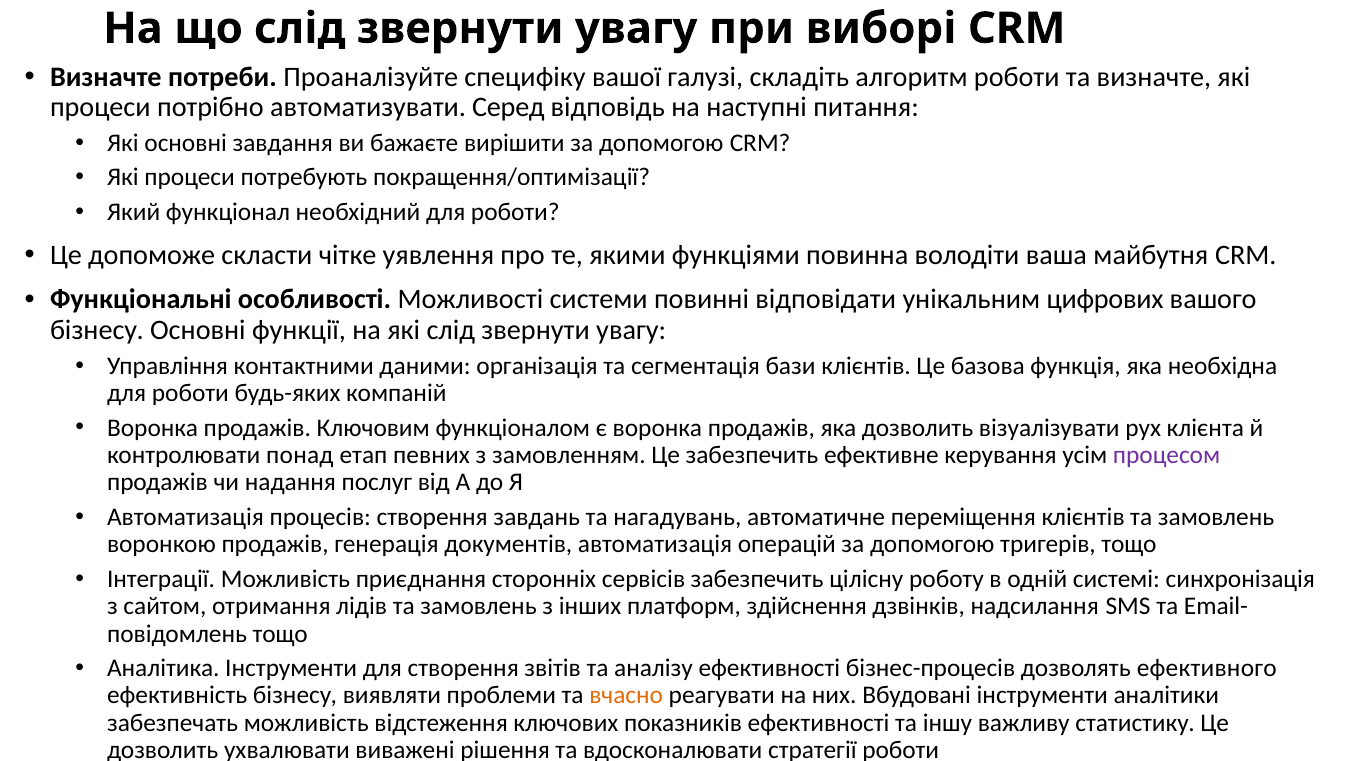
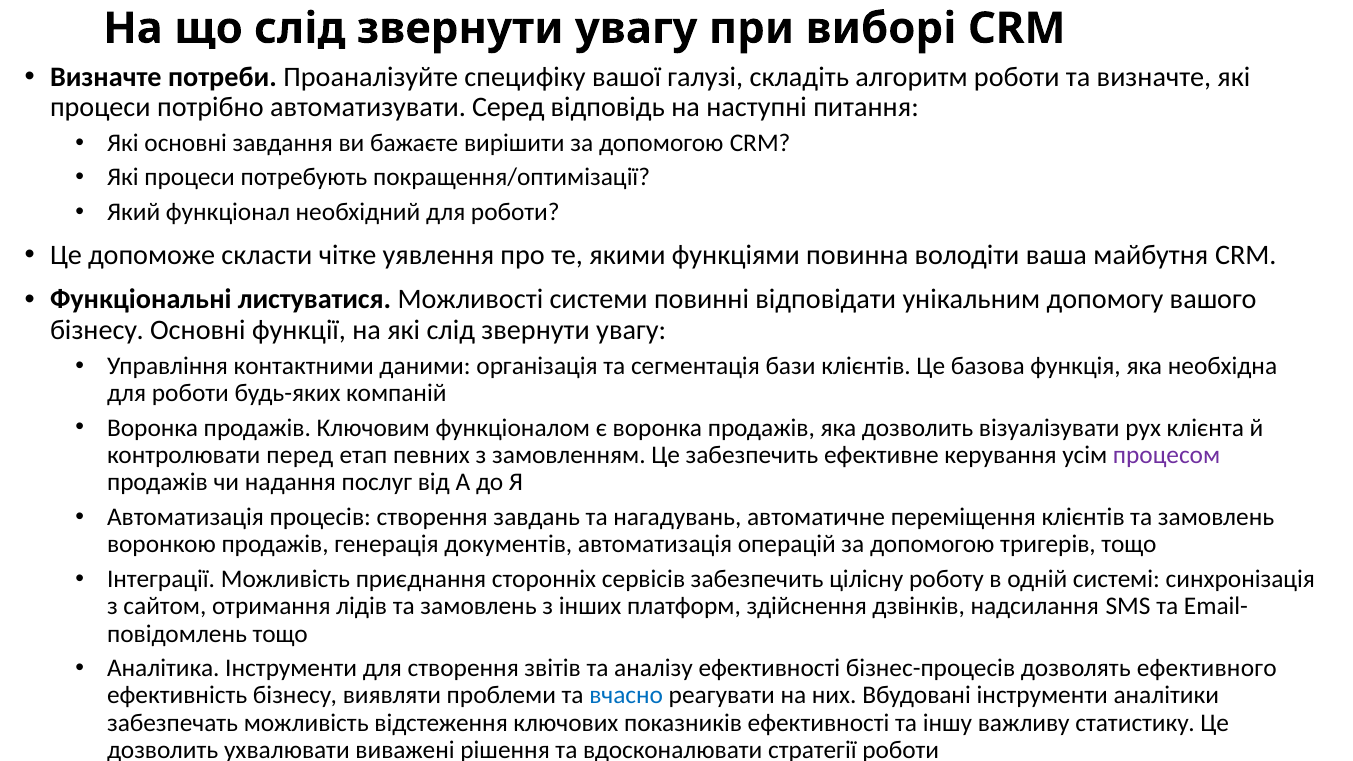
особливості: особливості -> листуватися
цифрових: цифрових -> допомогу
понад: понад -> перед
вчасно colour: orange -> blue
